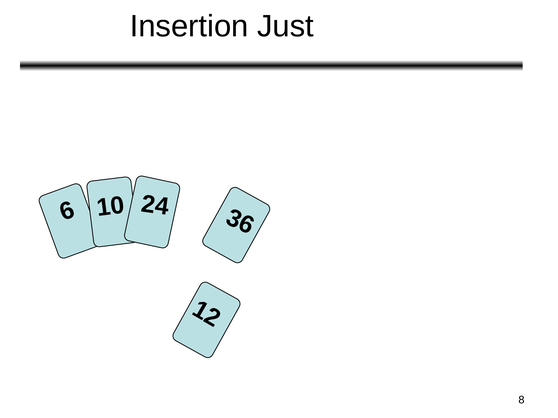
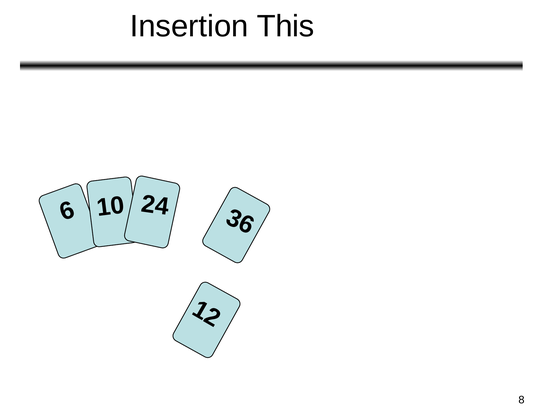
Just: Just -> This
